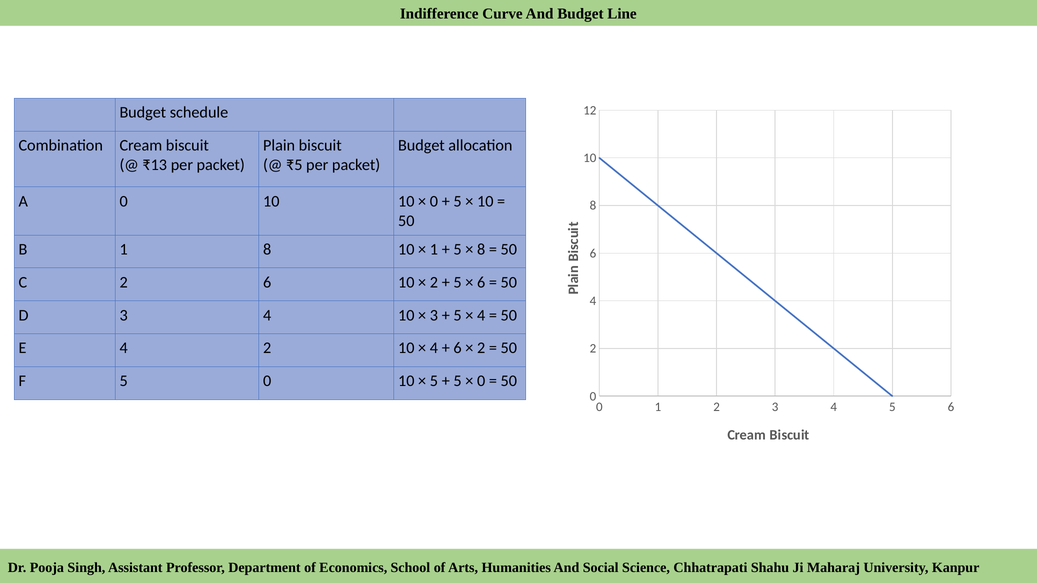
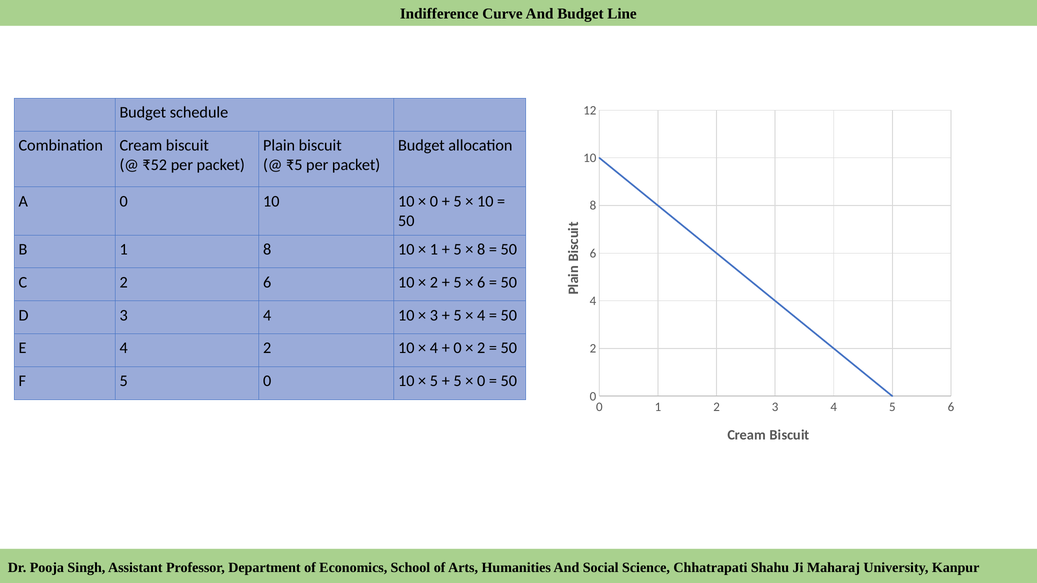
₹13: ₹13 -> ₹52
6 at (458, 348): 6 -> 0
